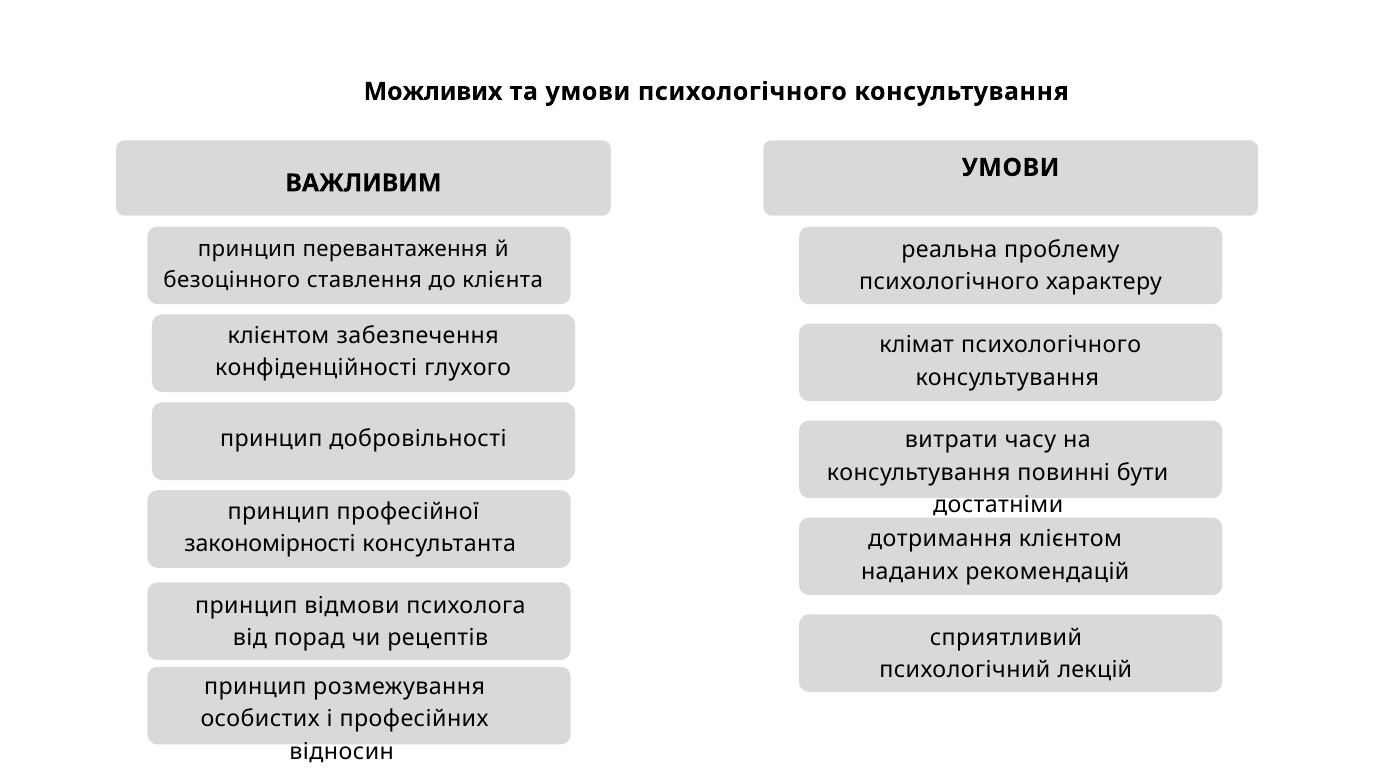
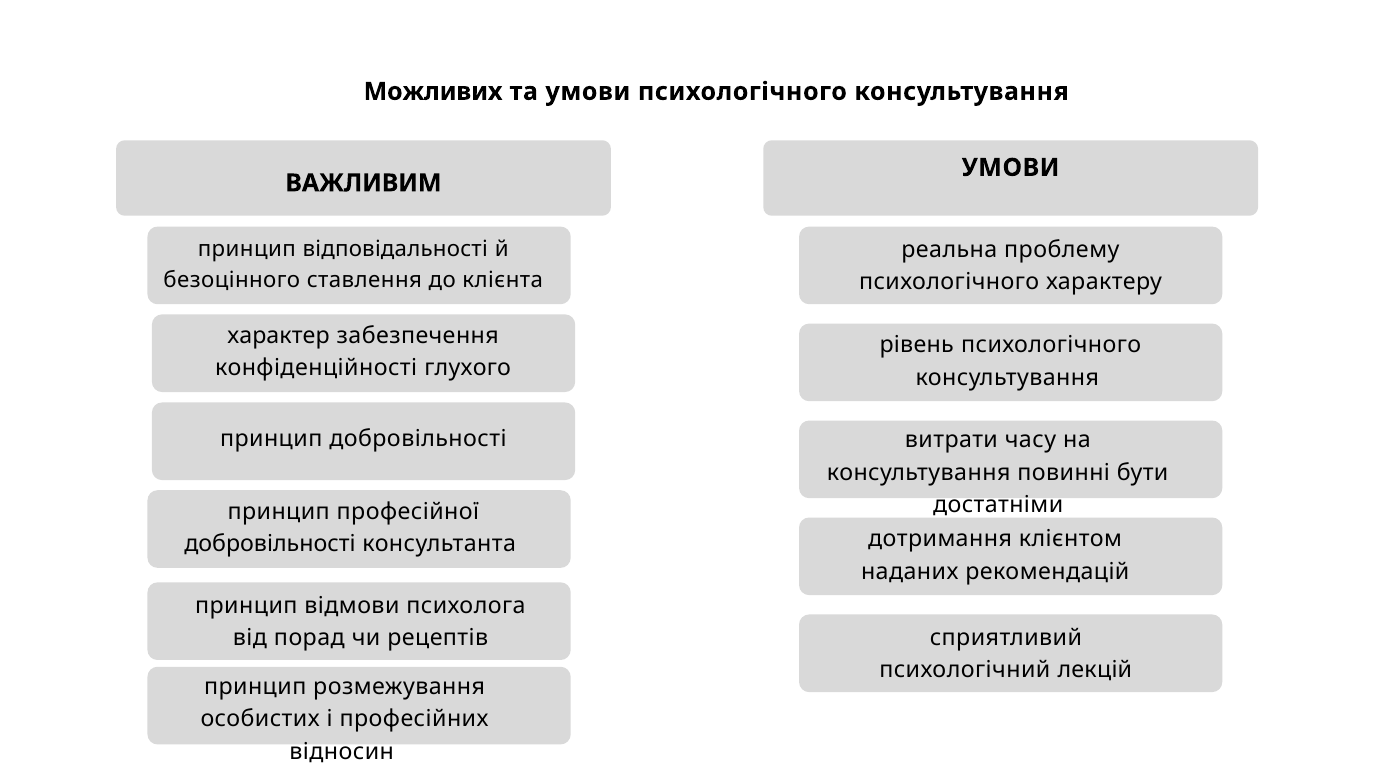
перевантаження: перевантаження -> відповідальності
клієнтом at (278, 336): клієнтом -> характер
клімат: клімат -> рівень
закономірності at (270, 544): закономірності -> добровільності
